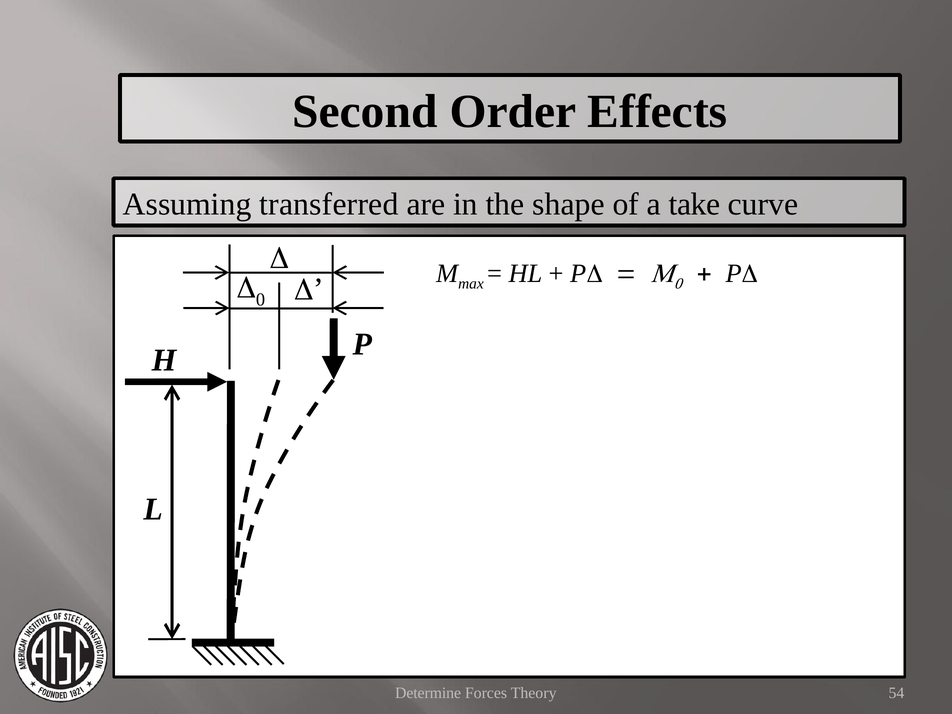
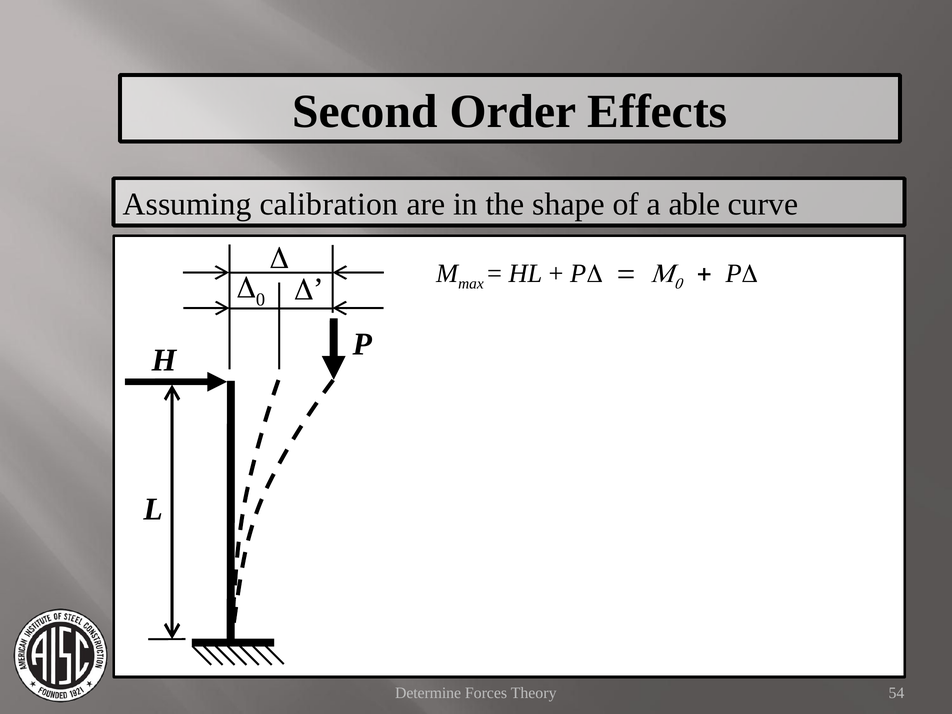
transferred: transferred -> calibration
take: take -> able
